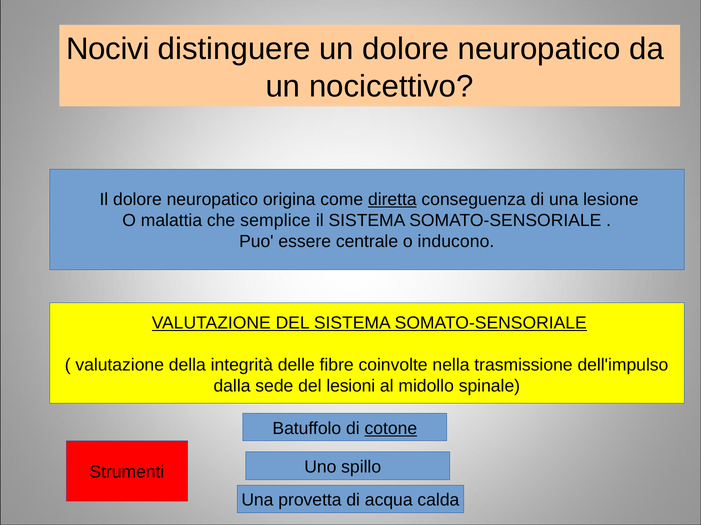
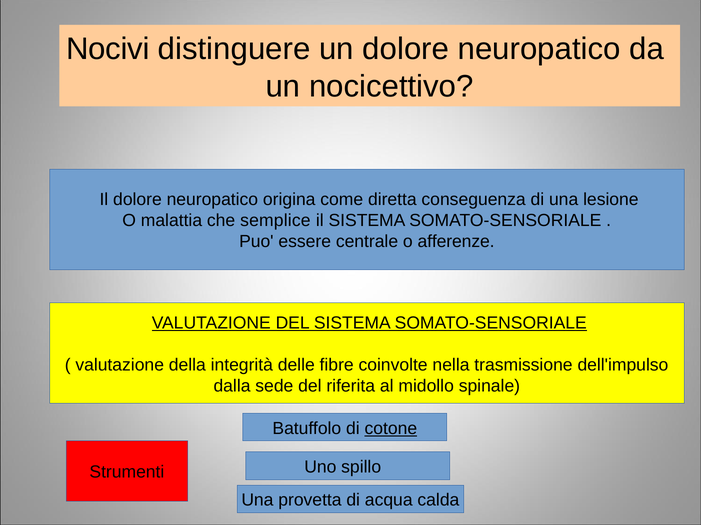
diretta underline: present -> none
inducono: inducono -> afferenze
lesioni: lesioni -> riferita
